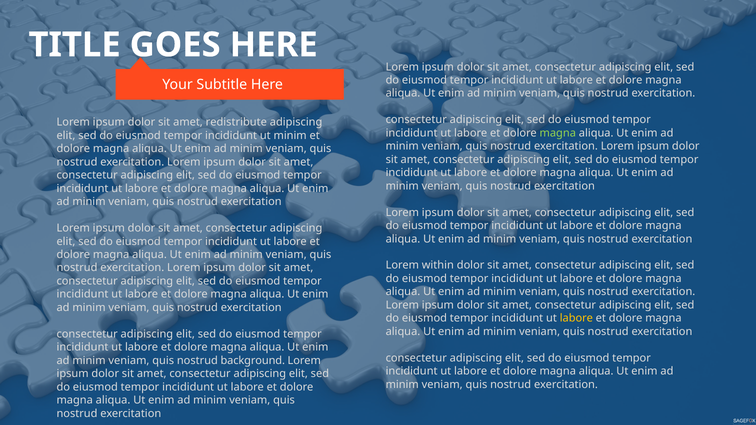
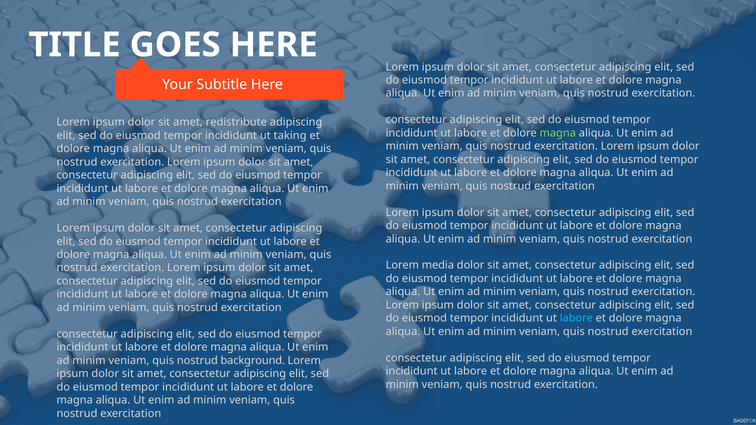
ut minim: minim -> taking
within: within -> media
labore at (576, 318) colour: yellow -> light blue
